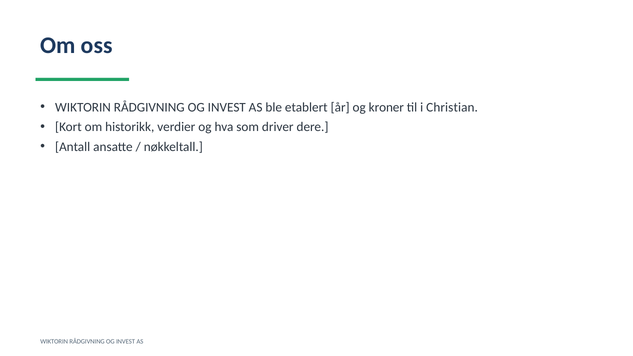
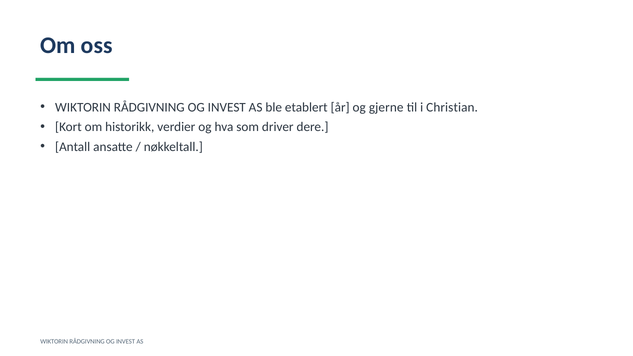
kroner: kroner -> gjerne
